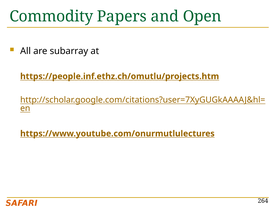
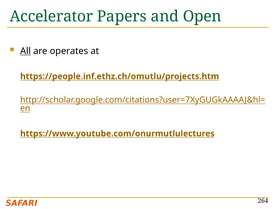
Commodity: Commodity -> Accelerator
All underline: none -> present
subarray: subarray -> operates
